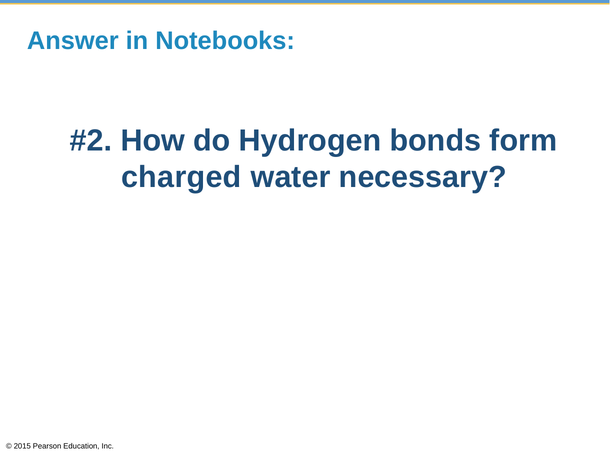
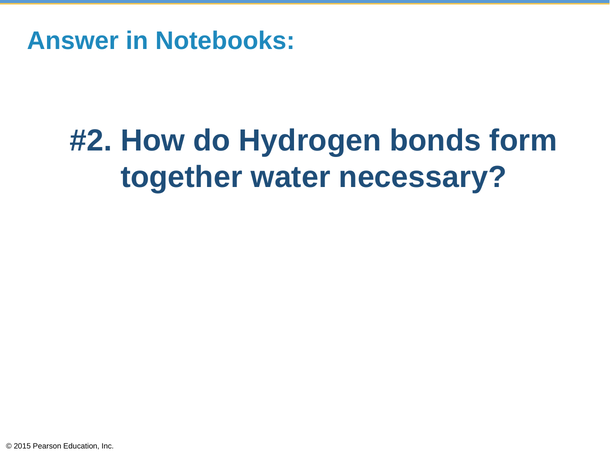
charged: charged -> together
